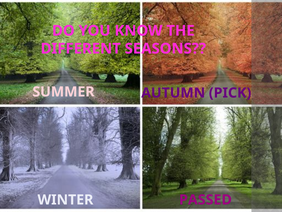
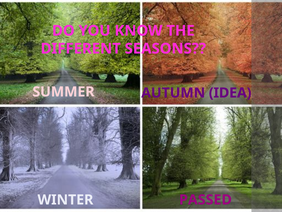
PICK: PICK -> IDEA
